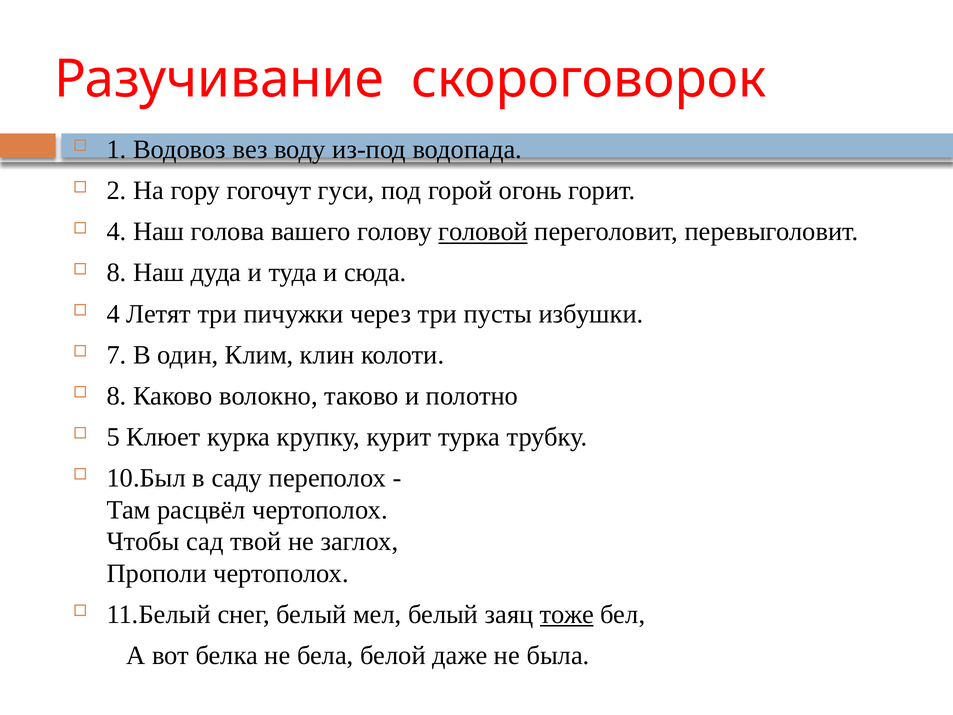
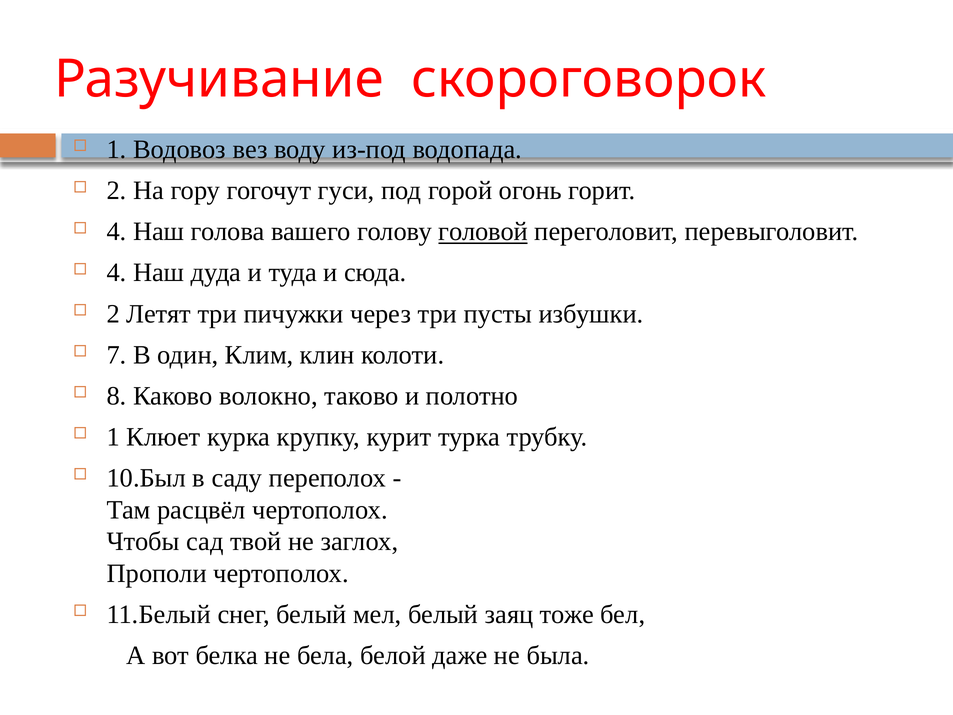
8 at (117, 273): 8 -> 4
4 at (113, 314): 4 -> 2
5 at (113, 437): 5 -> 1
тоже underline: present -> none
